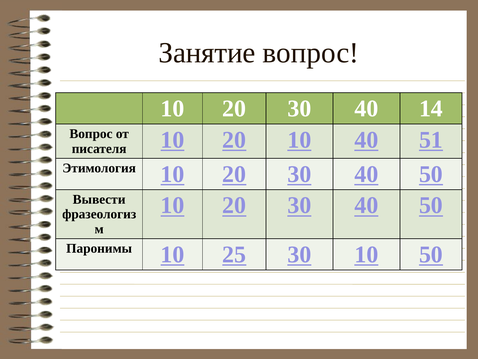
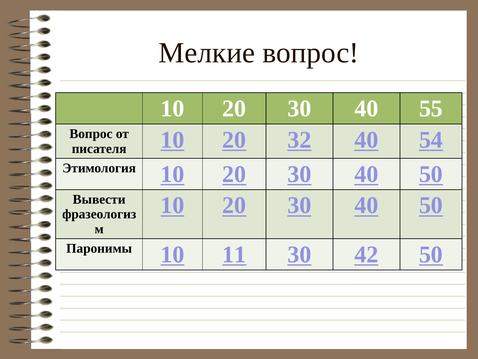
Занятие: Занятие -> Мелкие
14: 14 -> 55
20 10: 10 -> 32
51: 51 -> 54
25: 25 -> 11
30 10: 10 -> 42
